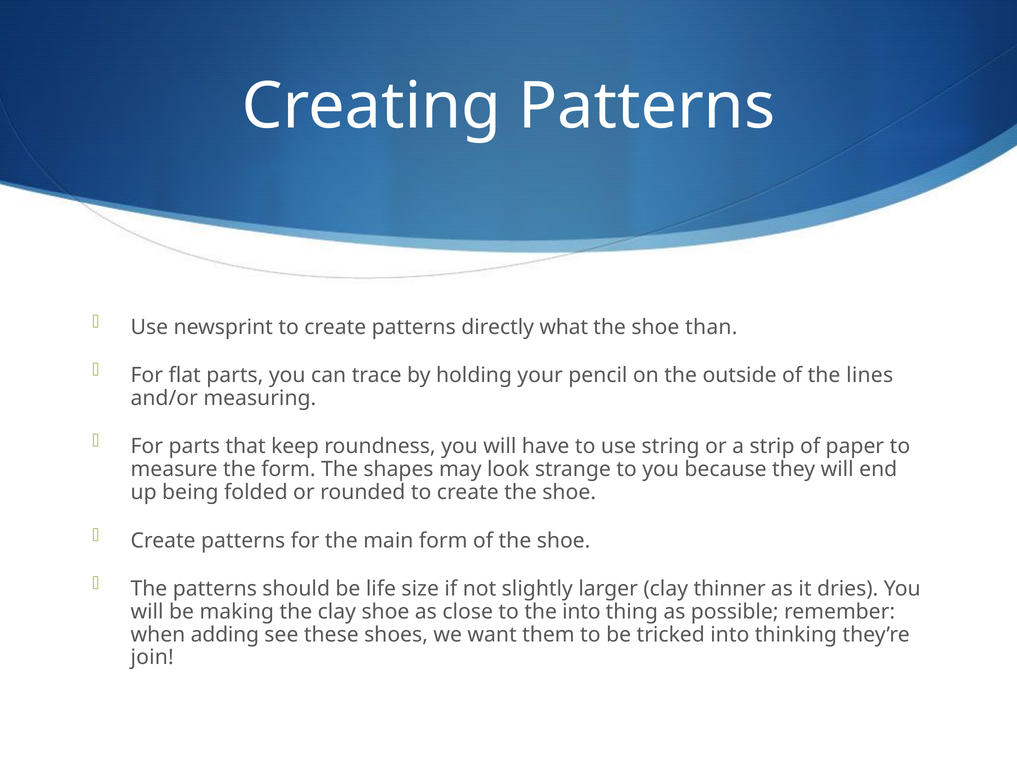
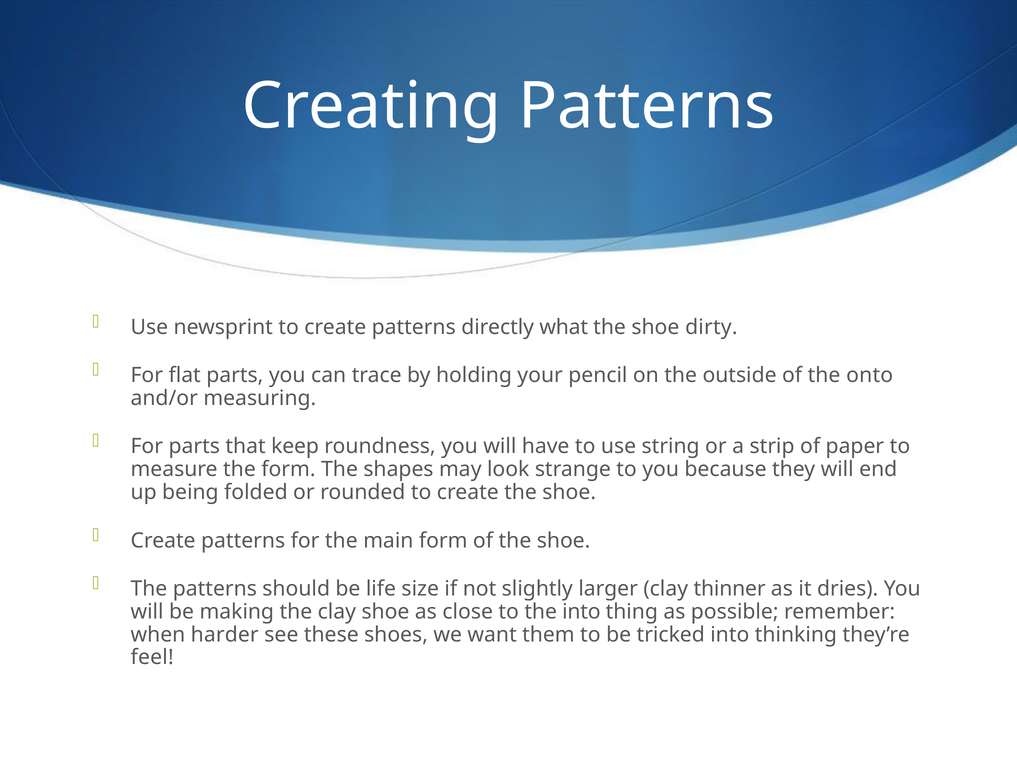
than: than -> dirty
lines: lines -> onto
adding: adding -> harder
join: join -> feel
